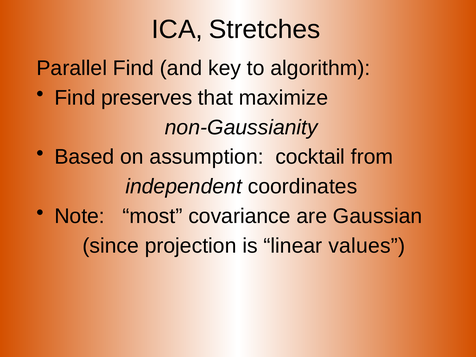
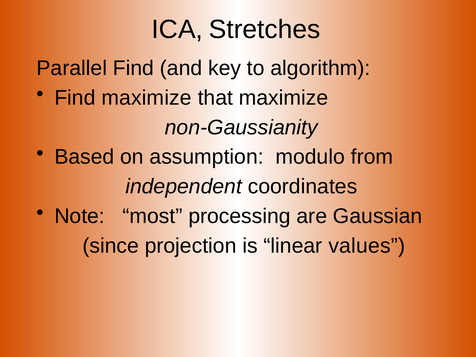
Find preserves: preserves -> maximize
cocktail: cocktail -> modulo
covariance: covariance -> processing
